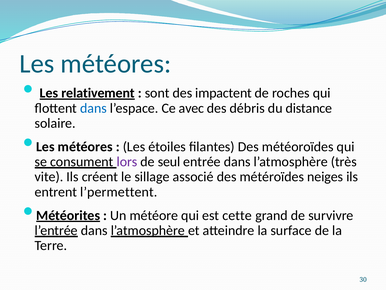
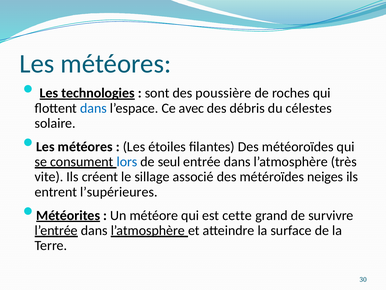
relativement: relativement -> technologies
impactent: impactent -> poussière
distance: distance -> célestes
lors colour: purple -> blue
l’permettent: l’permettent -> l’supérieures
